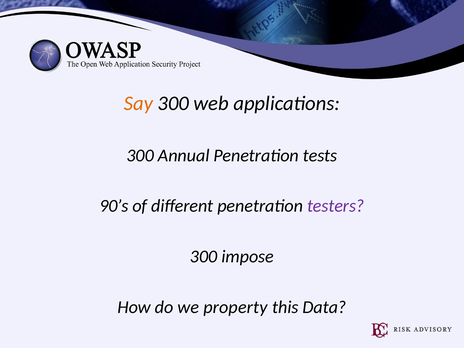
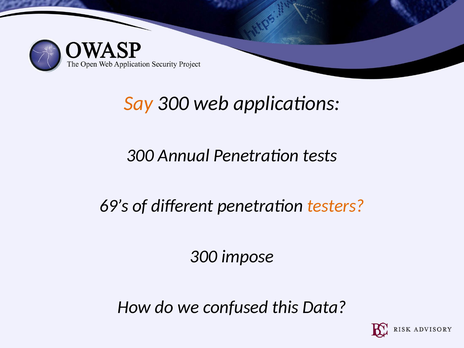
90’s: 90’s -> 69’s
testers colour: purple -> orange
property: property -> confused
